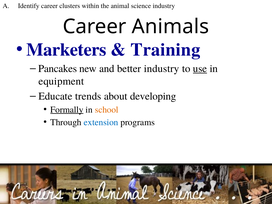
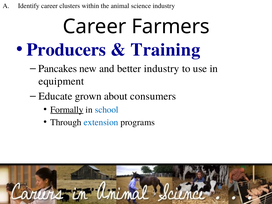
Animals: Animals -> Farmers
Marketers: Marketers -> Producers
use underline: present -> none
trends: trends -> grown
developing: developing -> consumers
school colour: orange -> blue
